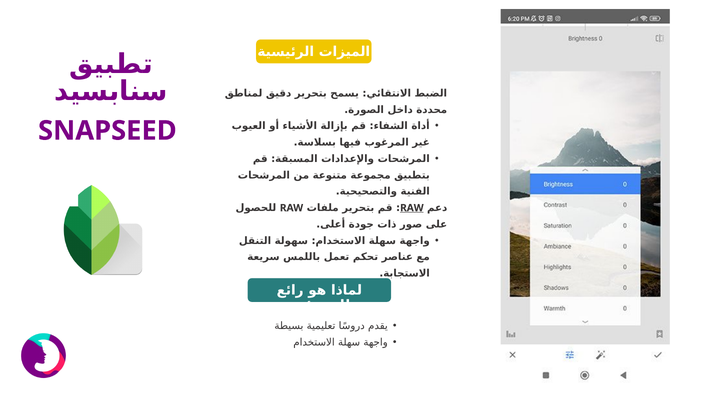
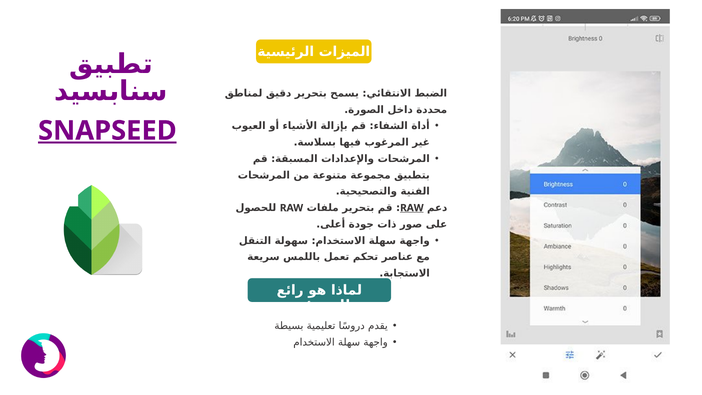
SNAPSEED underline: none -> present
